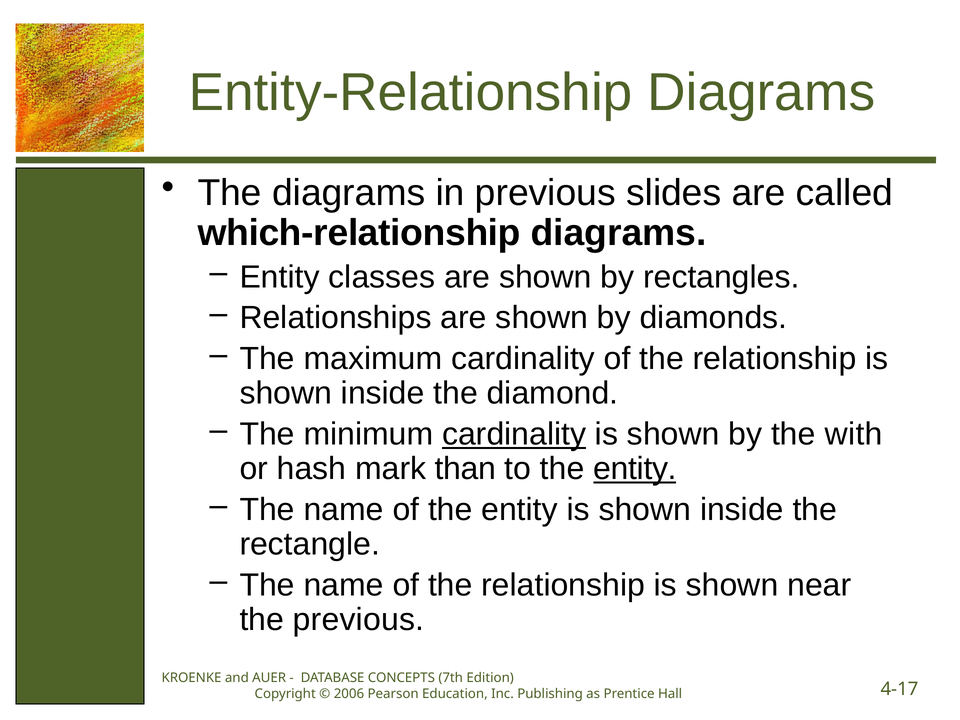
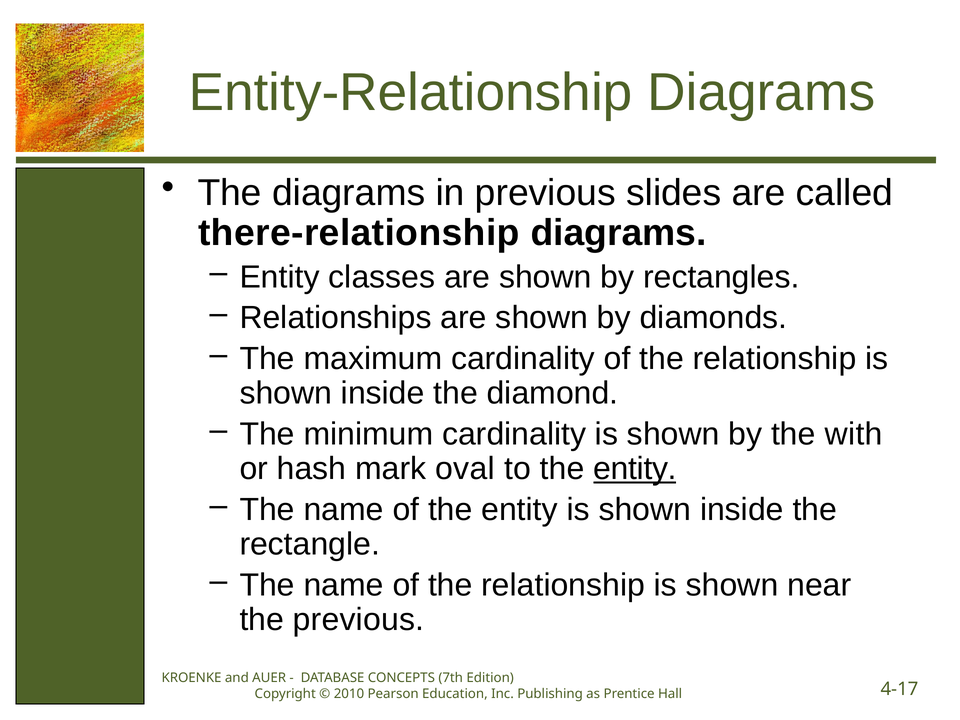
which-relationship: which-relationship -> there-relationship
cardinality at (514, 434) underline: present -> none
than: than -> oval
2006: 2006 -> 2010
